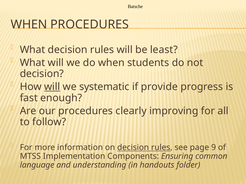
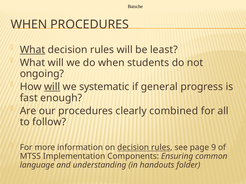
What at (33, 50) underline: none -> present
decision at (42, 74): decision -> ongoing
provide: provide -> general
improving: improving -> combined
